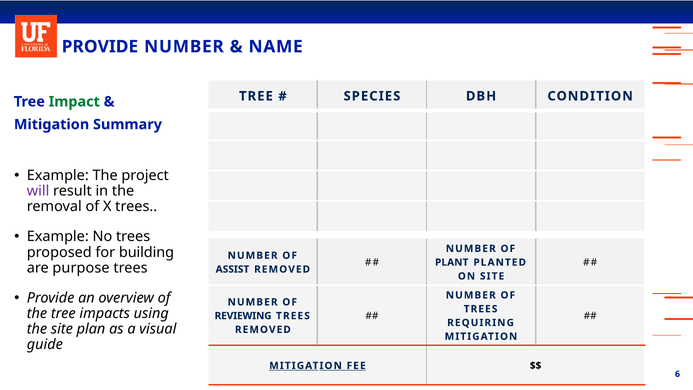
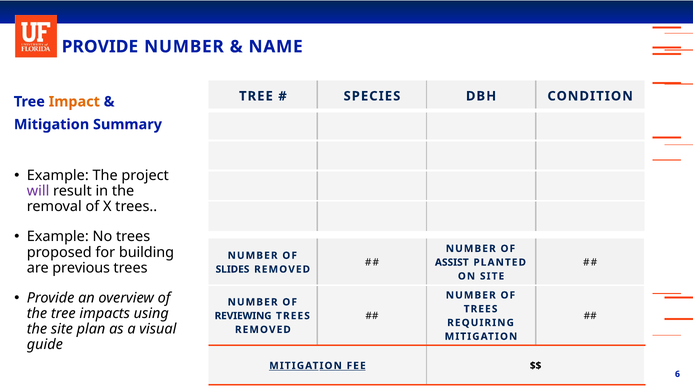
Impact colour: green -> orange
PLANT: PLANT -> ASSIST
purpose: purpose -> previous
ASSIST: ASSIST -> SLIDES
